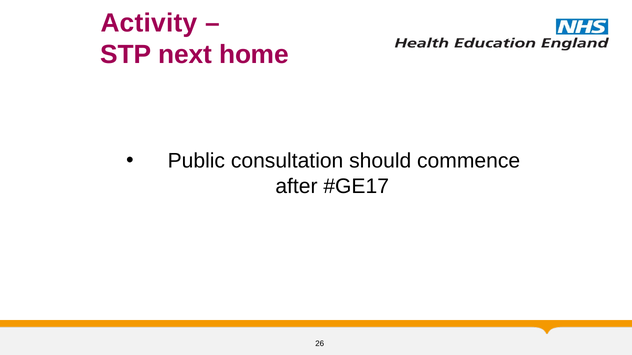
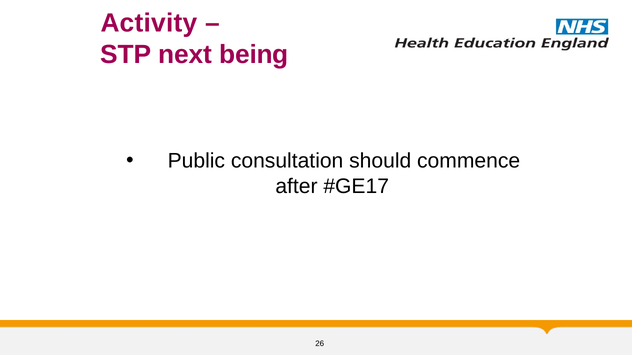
home: home -> being
